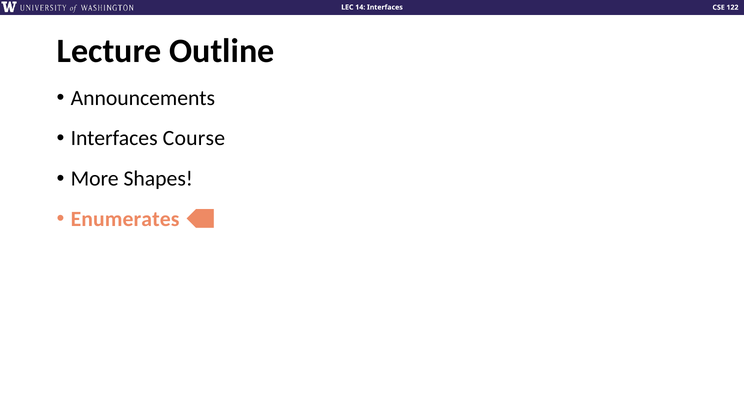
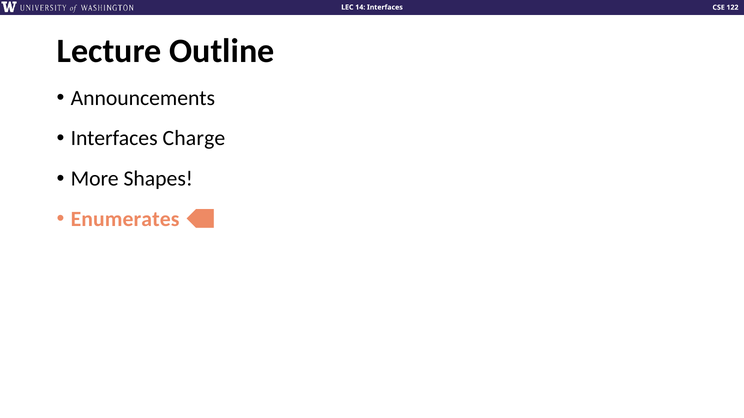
Course: Course -> Charge
